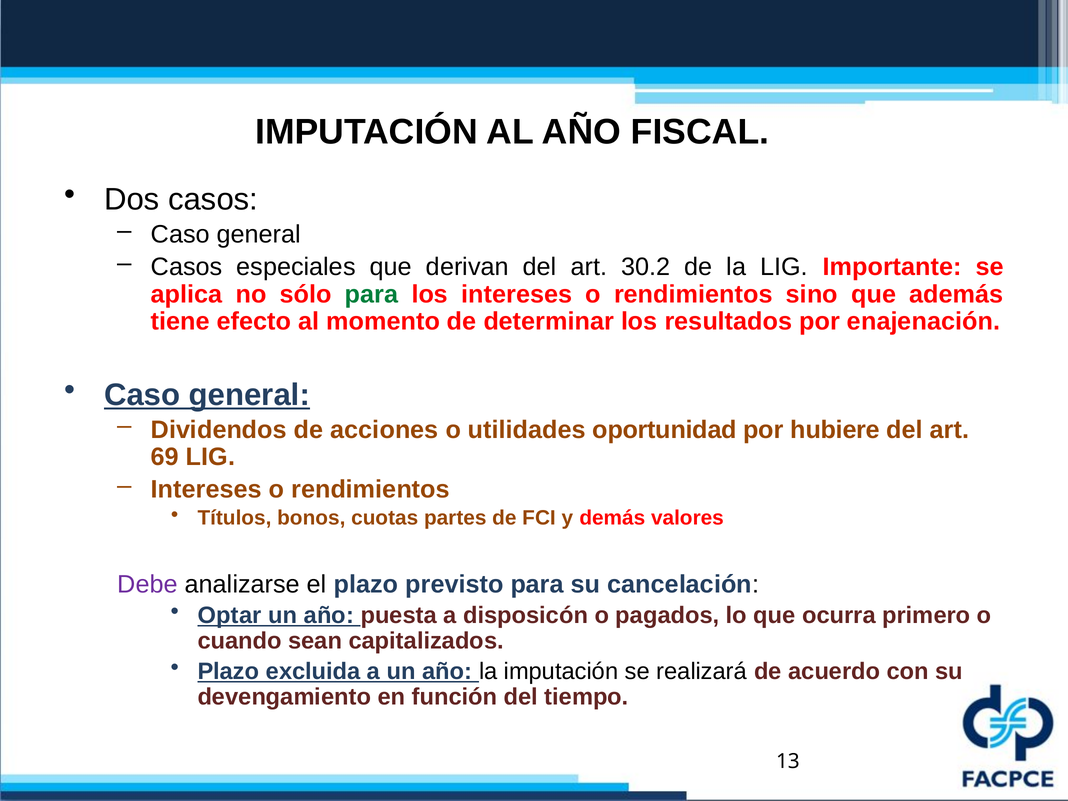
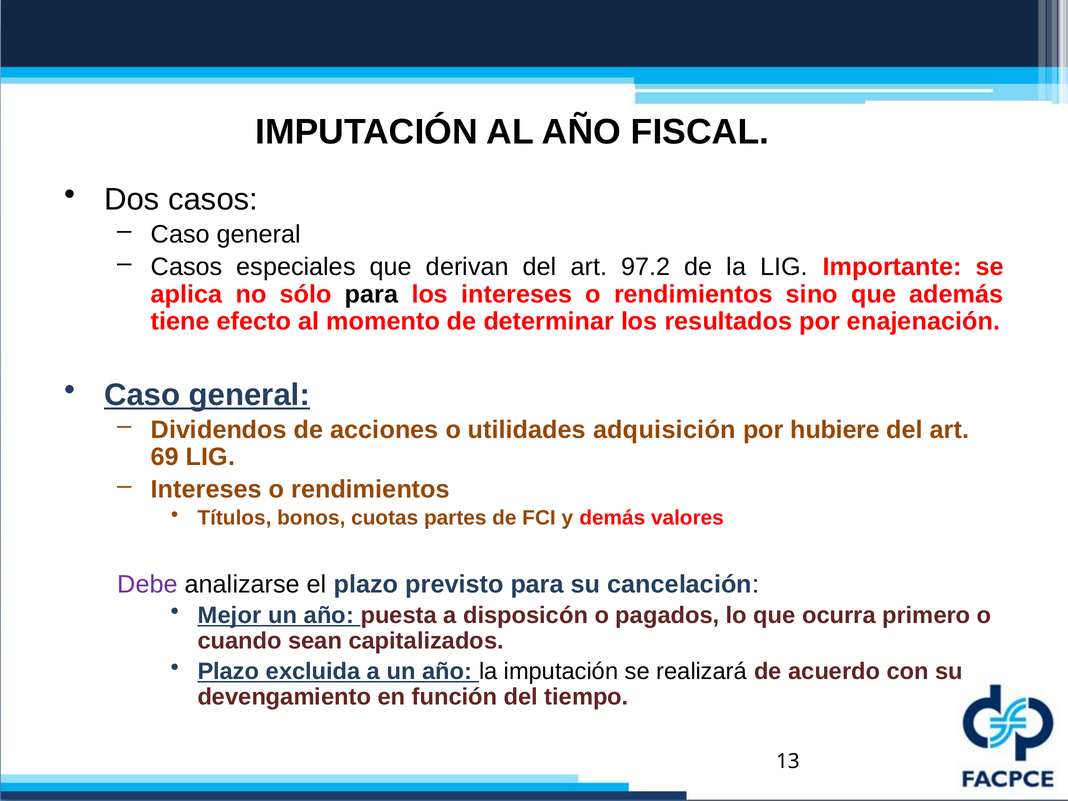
30.2: 30.2 -> 97.2
para at (372, 294) colour: green -> black
oportunidad: oportunidad -> adquisición
Optar: Optar -> Mejor
